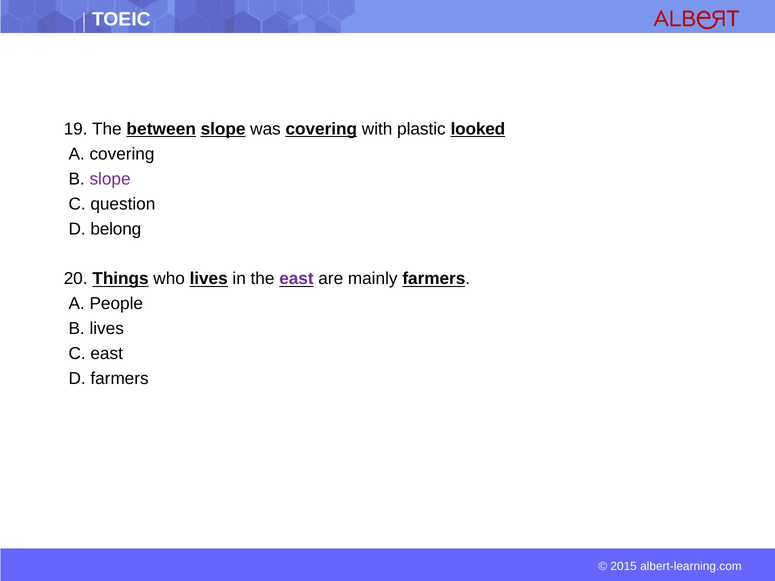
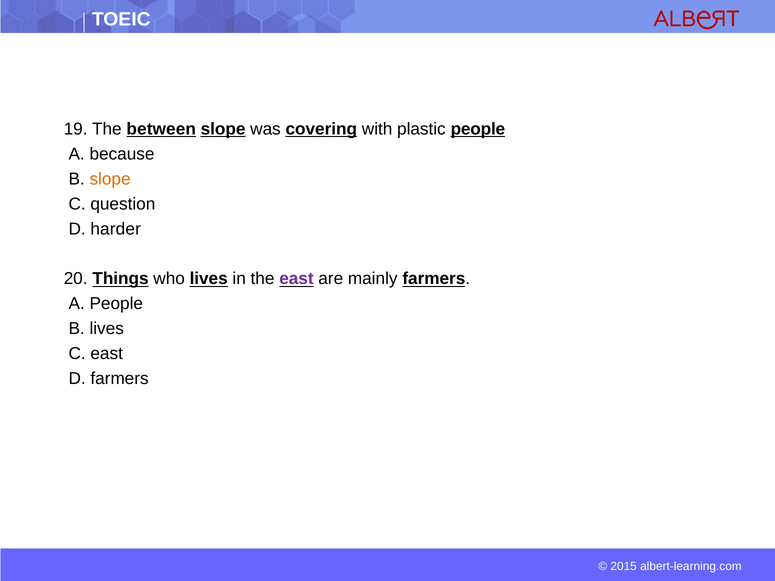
plastic looked: looked -> people
A covering: covering -> because
slope at (110, 179) colour: purple -> orange
belong: belong -> harder
